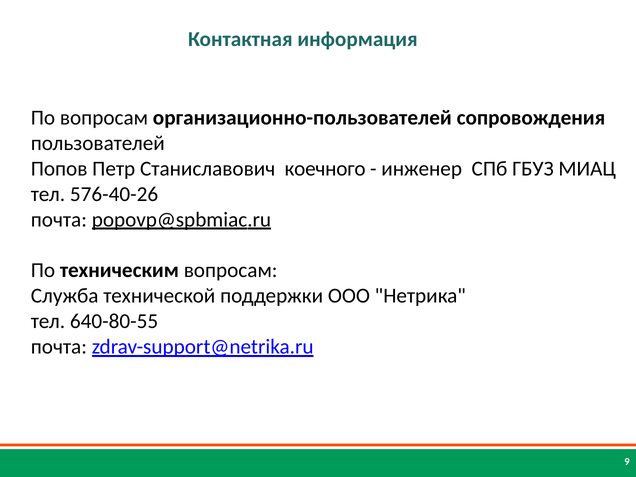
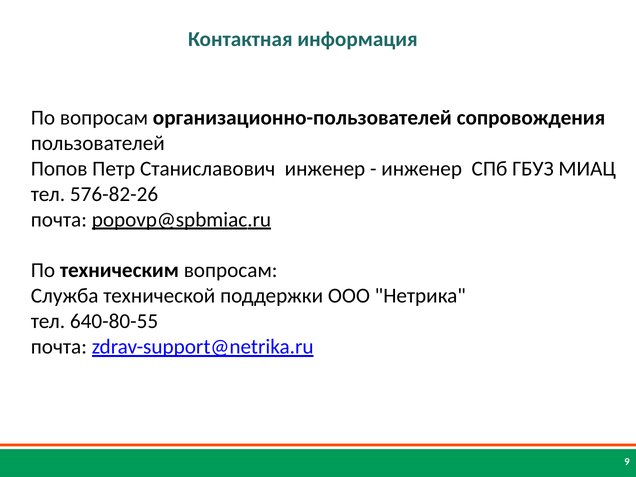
Станиславович коечного: коечного -> инженер
576-40-26: 576-40-26 -> 576-82-26
